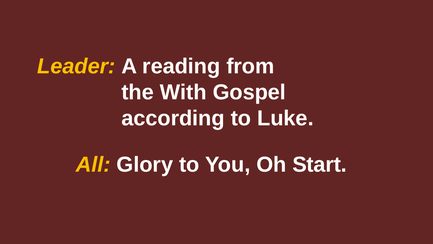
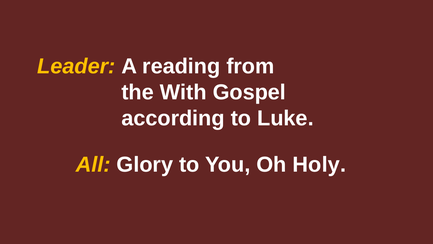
Start: Start -> Holy
